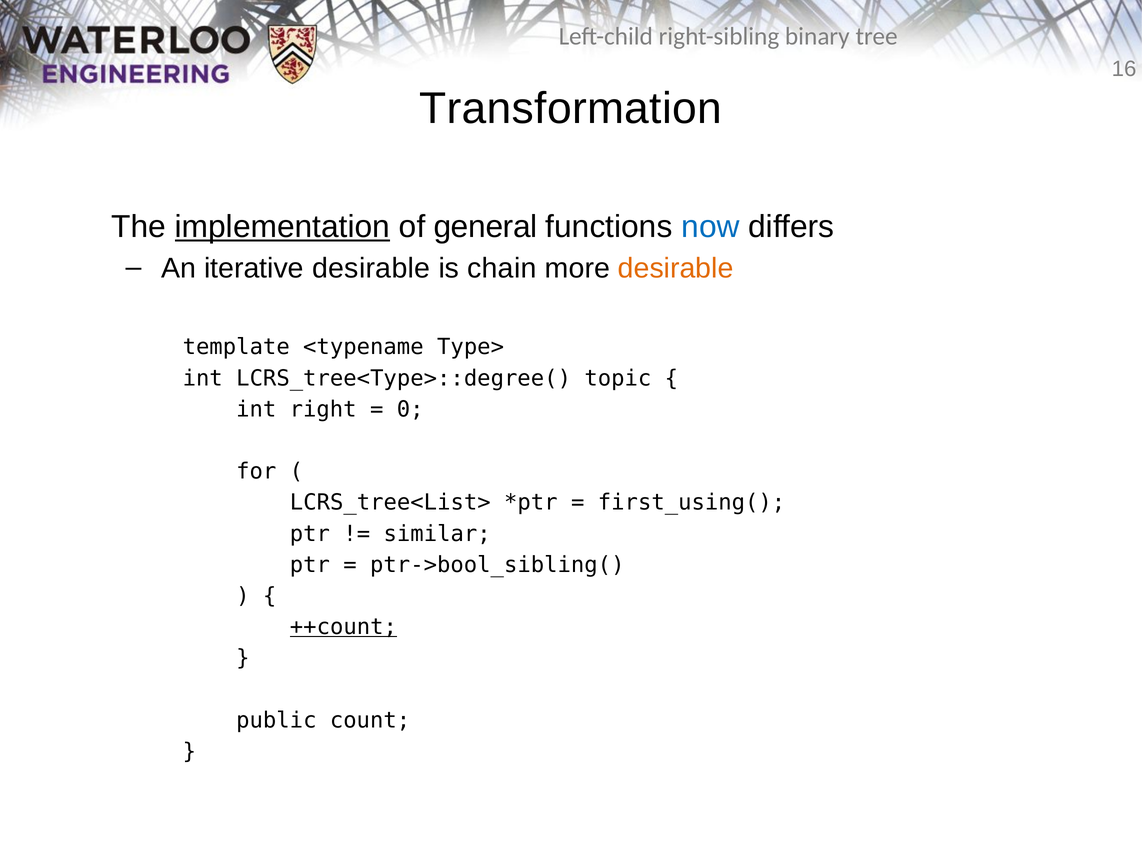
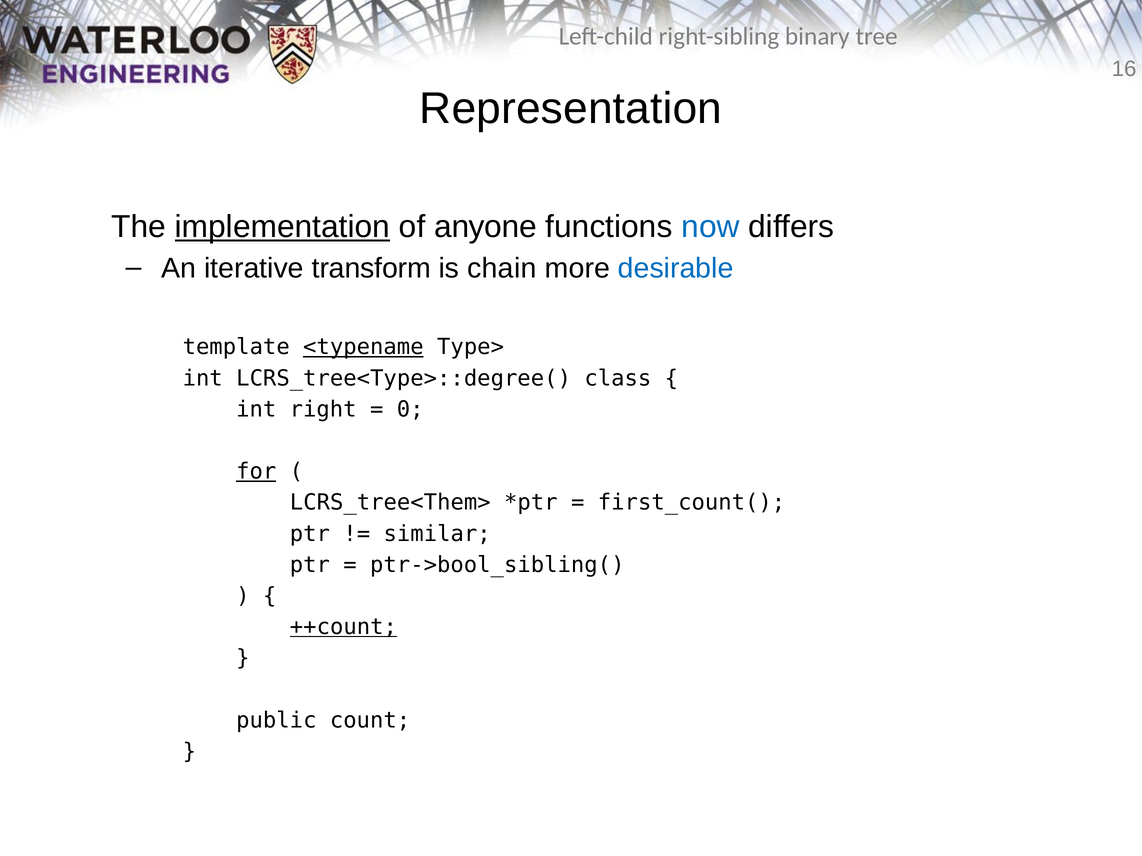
Transformation: Transformation -> Representation
general: general -> anyone
iterative desirable: desirable -> transform
desirable at (676, 268) colour: orange -> blue
<typename underline: none -> present
topic: topic -> class
for underline: none -> present
LCRS_tree<List>: LCRS_tree<List> -> LCRS_tree<Them>
first_using(: first_using( -> first_count(
